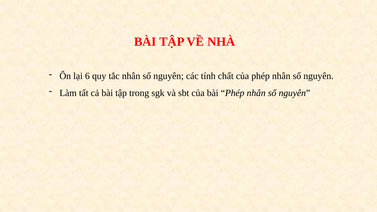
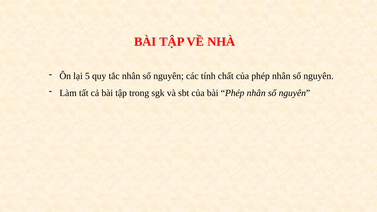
6: 6 -> 5
